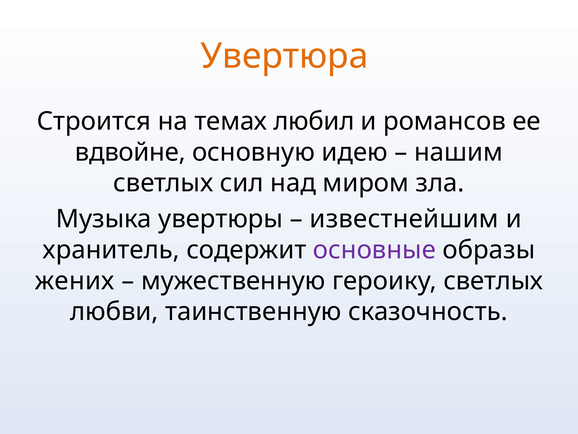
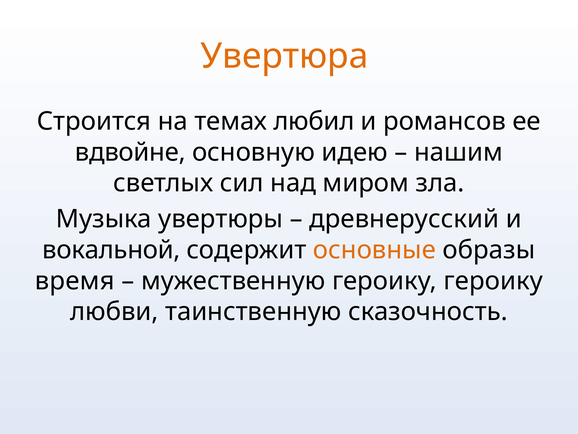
известнейшим: известнейшим -> древнерусский
хранитель: хранитель -> вокальной
основные colour: purple -> orange
жених: жених -> время
героику светлых: светлых -> героику
